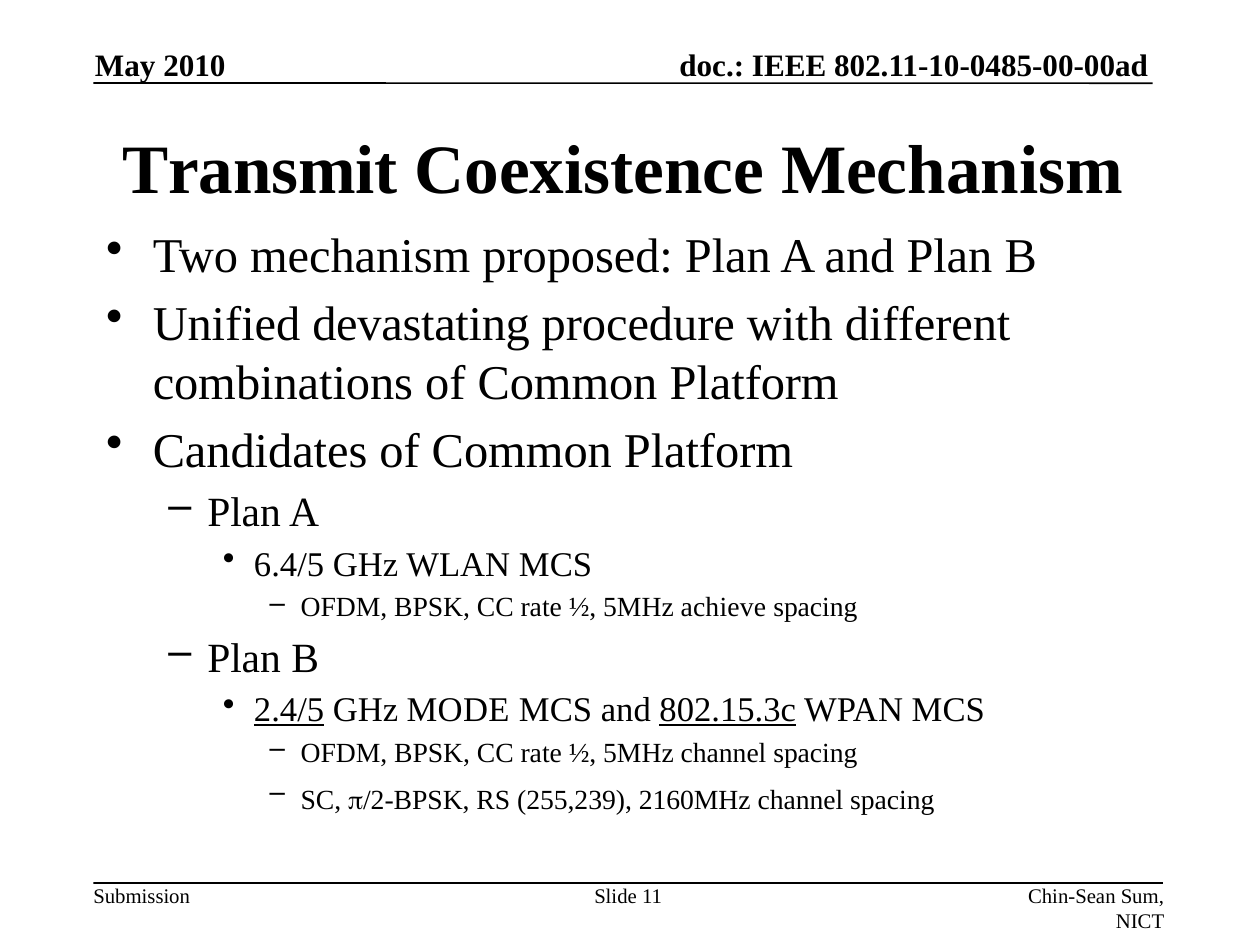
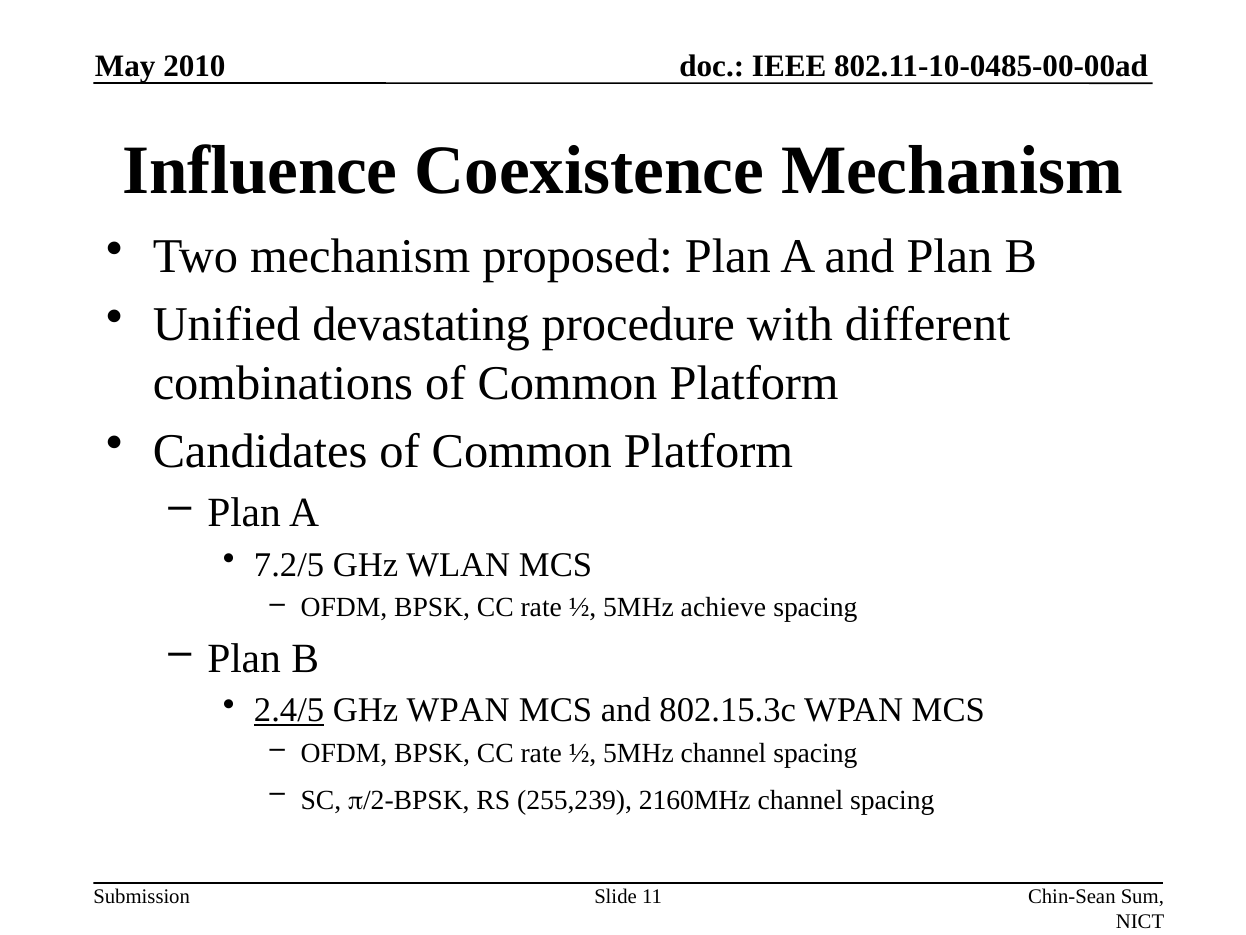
Transmit: Transmit -> Influence
6.4/5: 6.4/5 -> 7.2/5
GHz MODE: MODE -> WPAN
802.15.3c underline: present -> none
